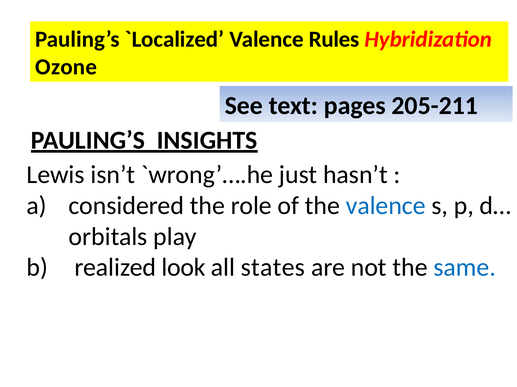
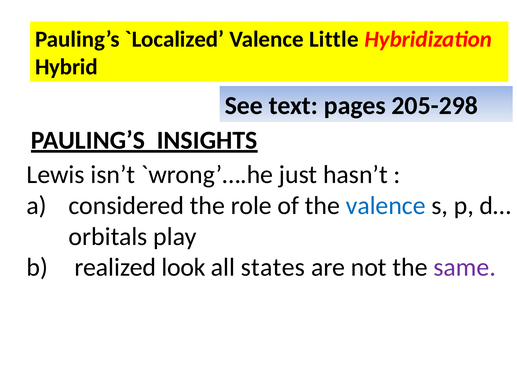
Rules: Rules -> Little
Ozone: Ozone -> Hybrid
205-211: 205-211 -> 205-298
same colour: blue -> purple
